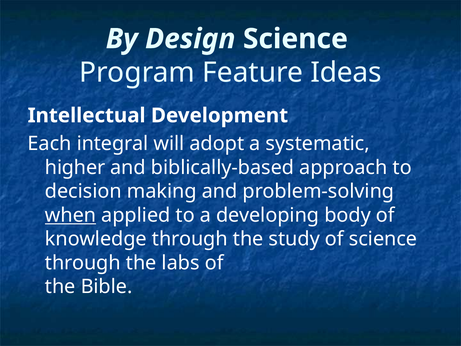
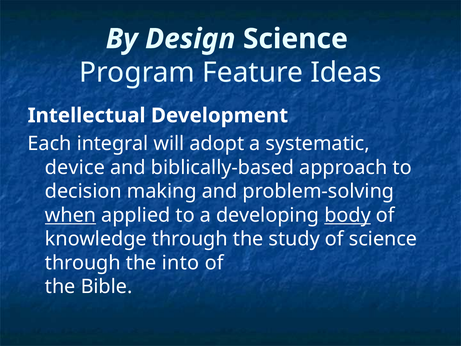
higher: higher -> device
body underline: none -> present
labs: labs -> into
